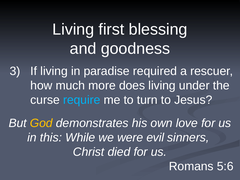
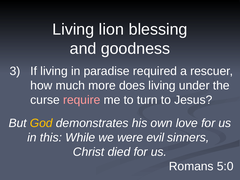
first: first -> lion
require colour: light blue -> pink
5:6: 5:6 -> 5:0
